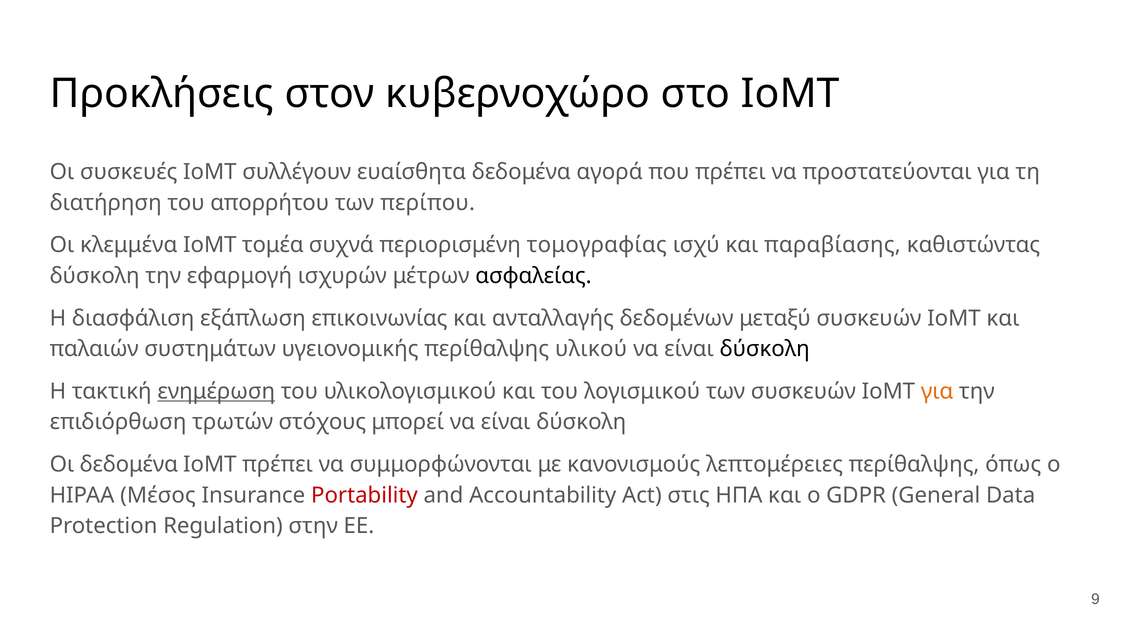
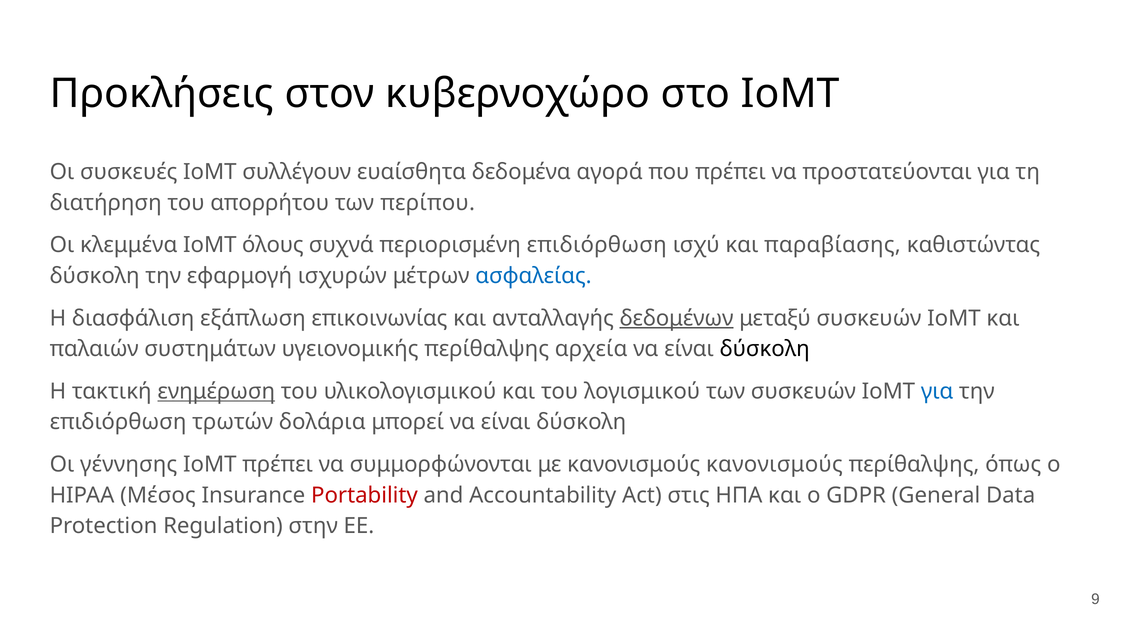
τομέα: τομέα -> όλους
περιορισμένη τομογραφίας: τομογραφίας -> επιδιόρθωση
ασφαλείας colour: black -> blue
δεδομένων underline: none -> present
υλικού: υλικού -> αρχεία
για at (937, 392) colour: orange -> blue
στόχους: στόχους -> δολάρια
Οι δεδομένα: δεδομένα -> γέννησης
κανονισμούς λεπτομέρειες: λεπτομέρειες -> κανονισμούς
